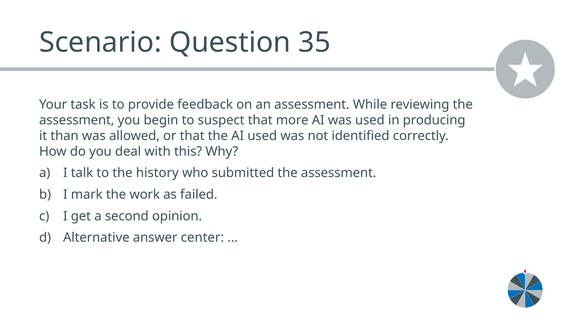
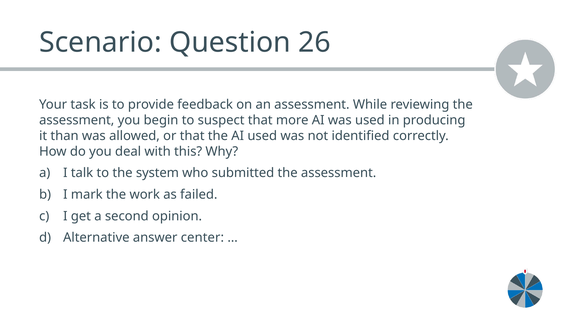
35: 35 -> 26
history: history -> system
